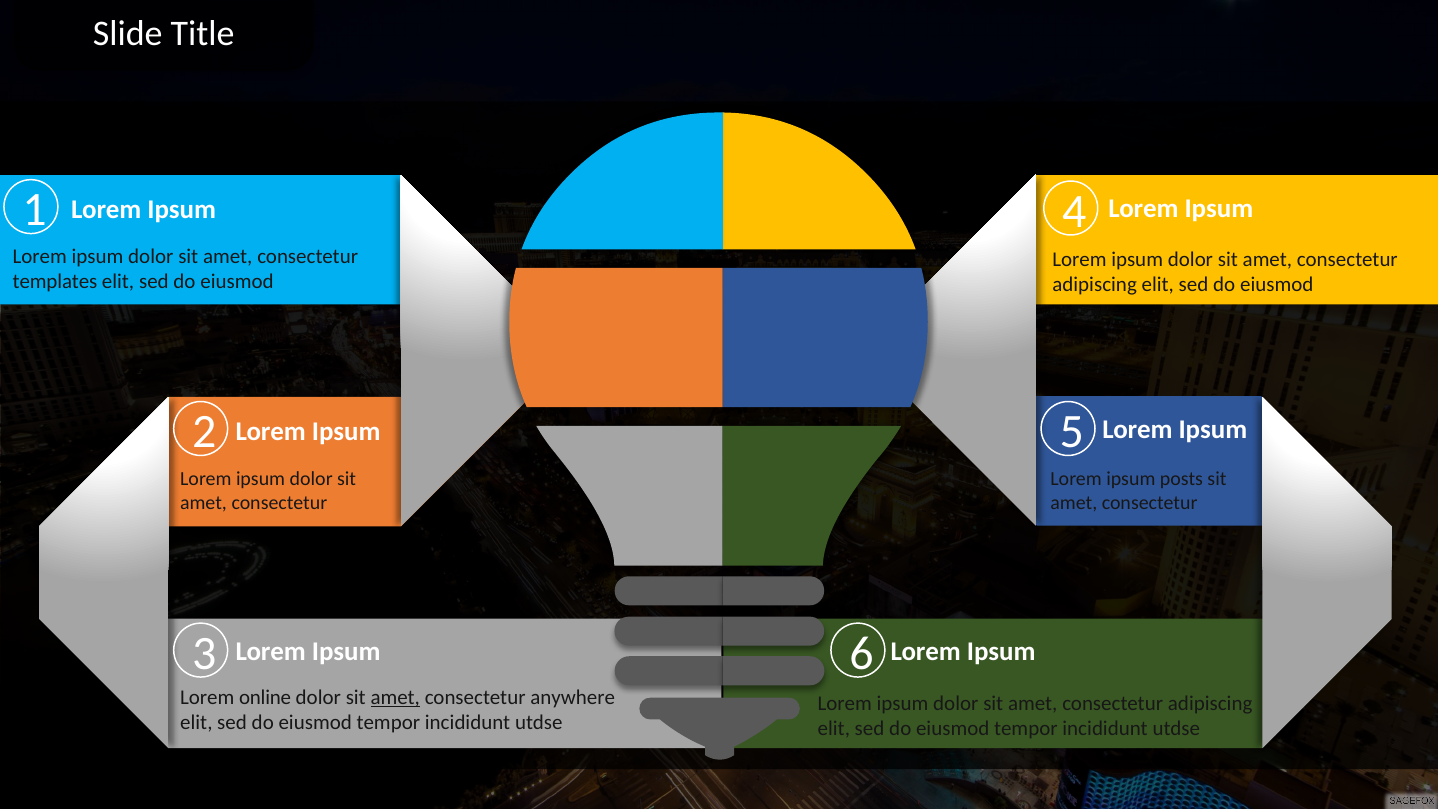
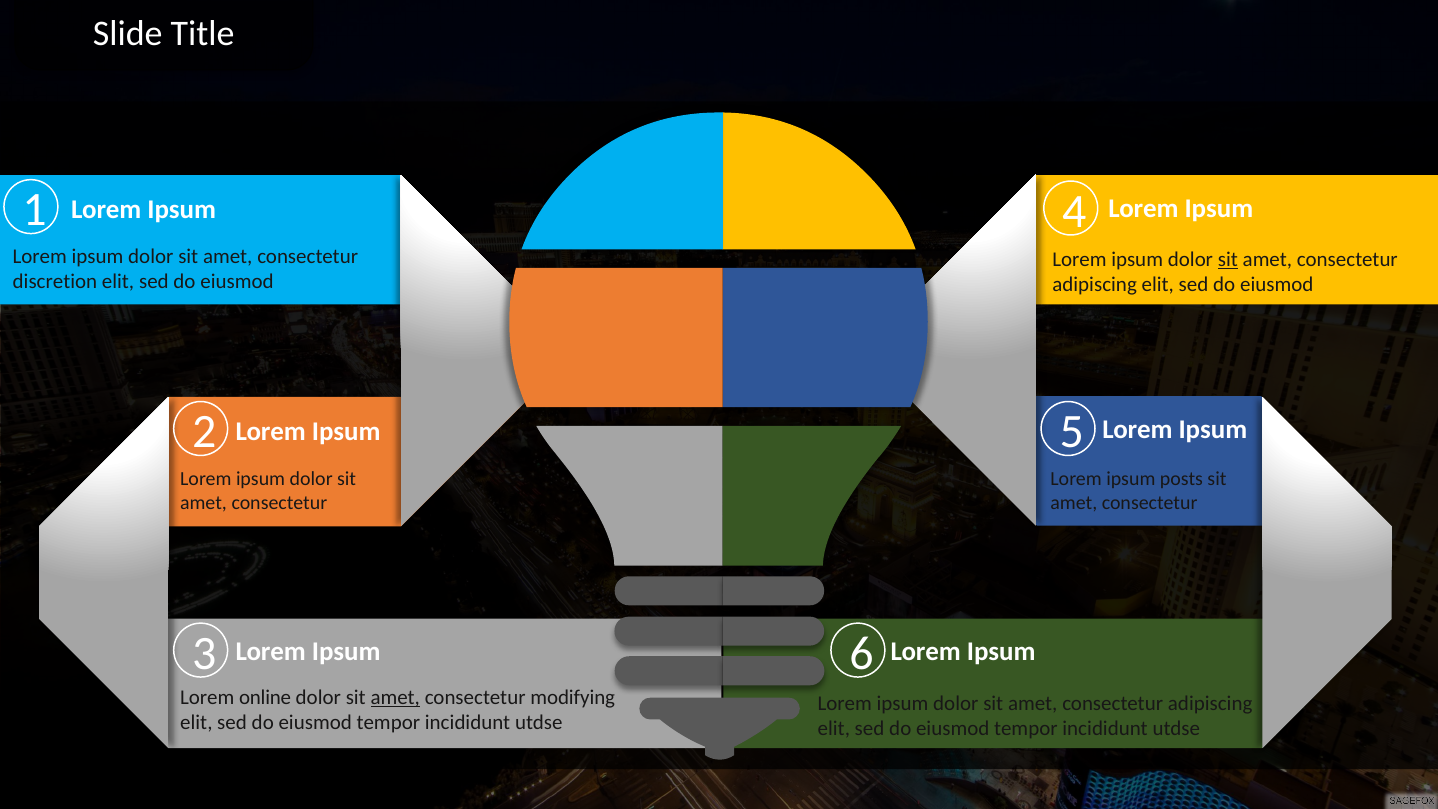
sit at (1228, 259) underline: none -> present
templates: templates -> discretion
anywhere: anywhere -> modifying
